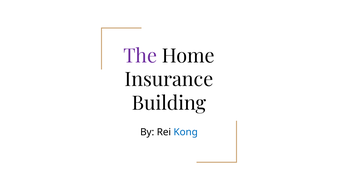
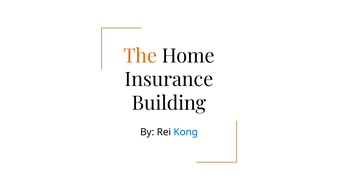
The colour: purple -> orange
